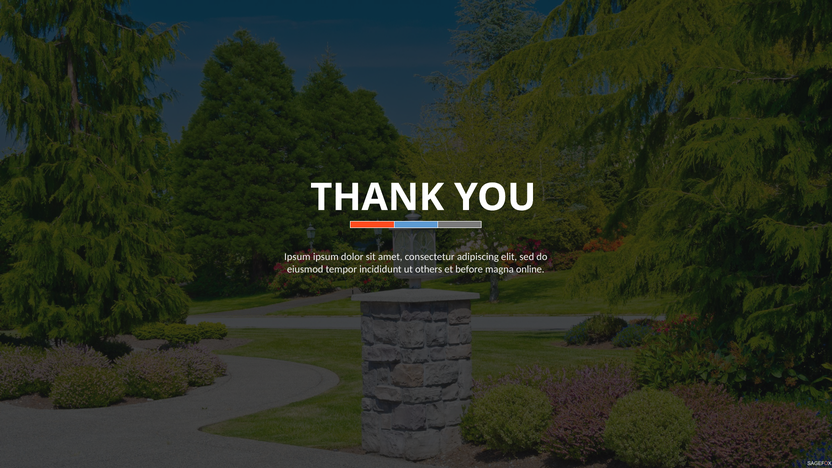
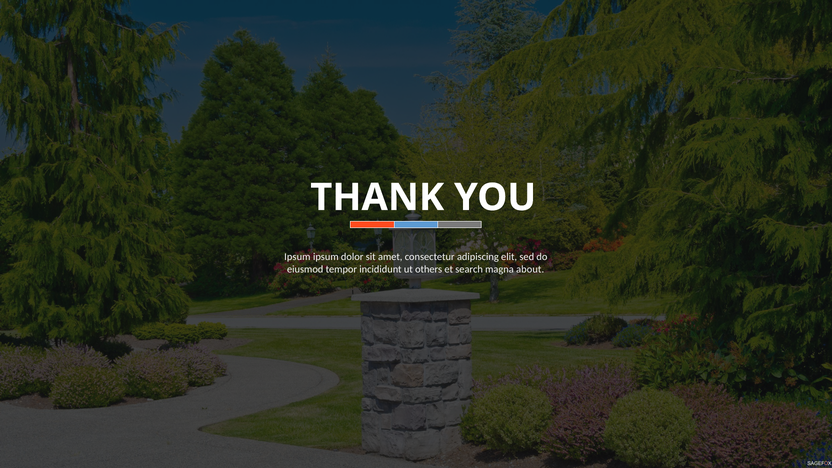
before: before -> search
online: online -> about
